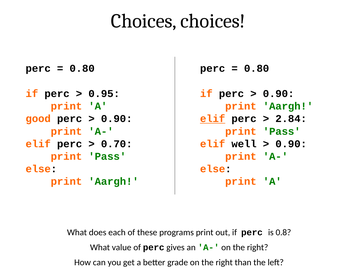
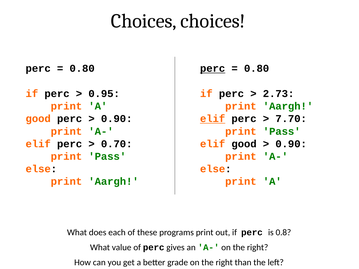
perc at (213, 69) underline: none -> present
0.90 at (279, 94): 0.90 -> 2.73
2.84: 2.84 -> 7.70
elif well: well -> good
